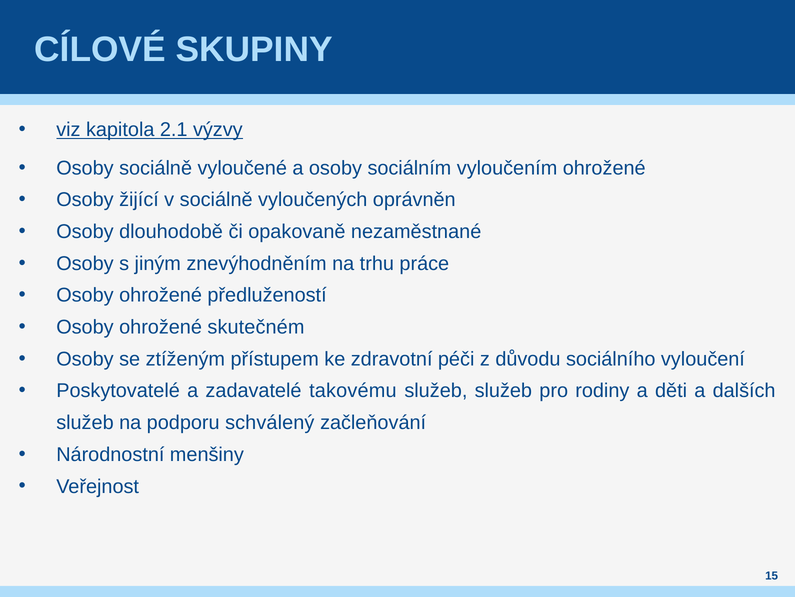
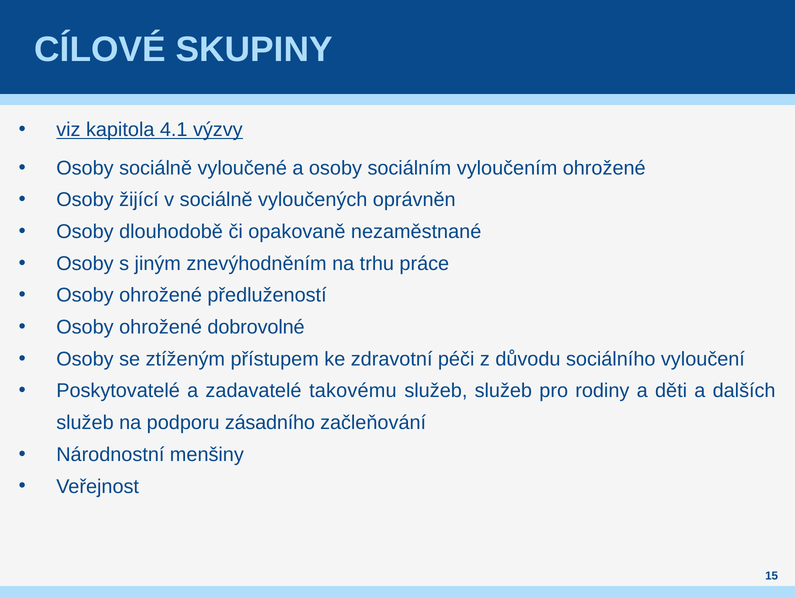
2.1: 2.1 -> 4.1
skutečném: skutečném -> dobrovolné
schválený: schválený -> zásadního
